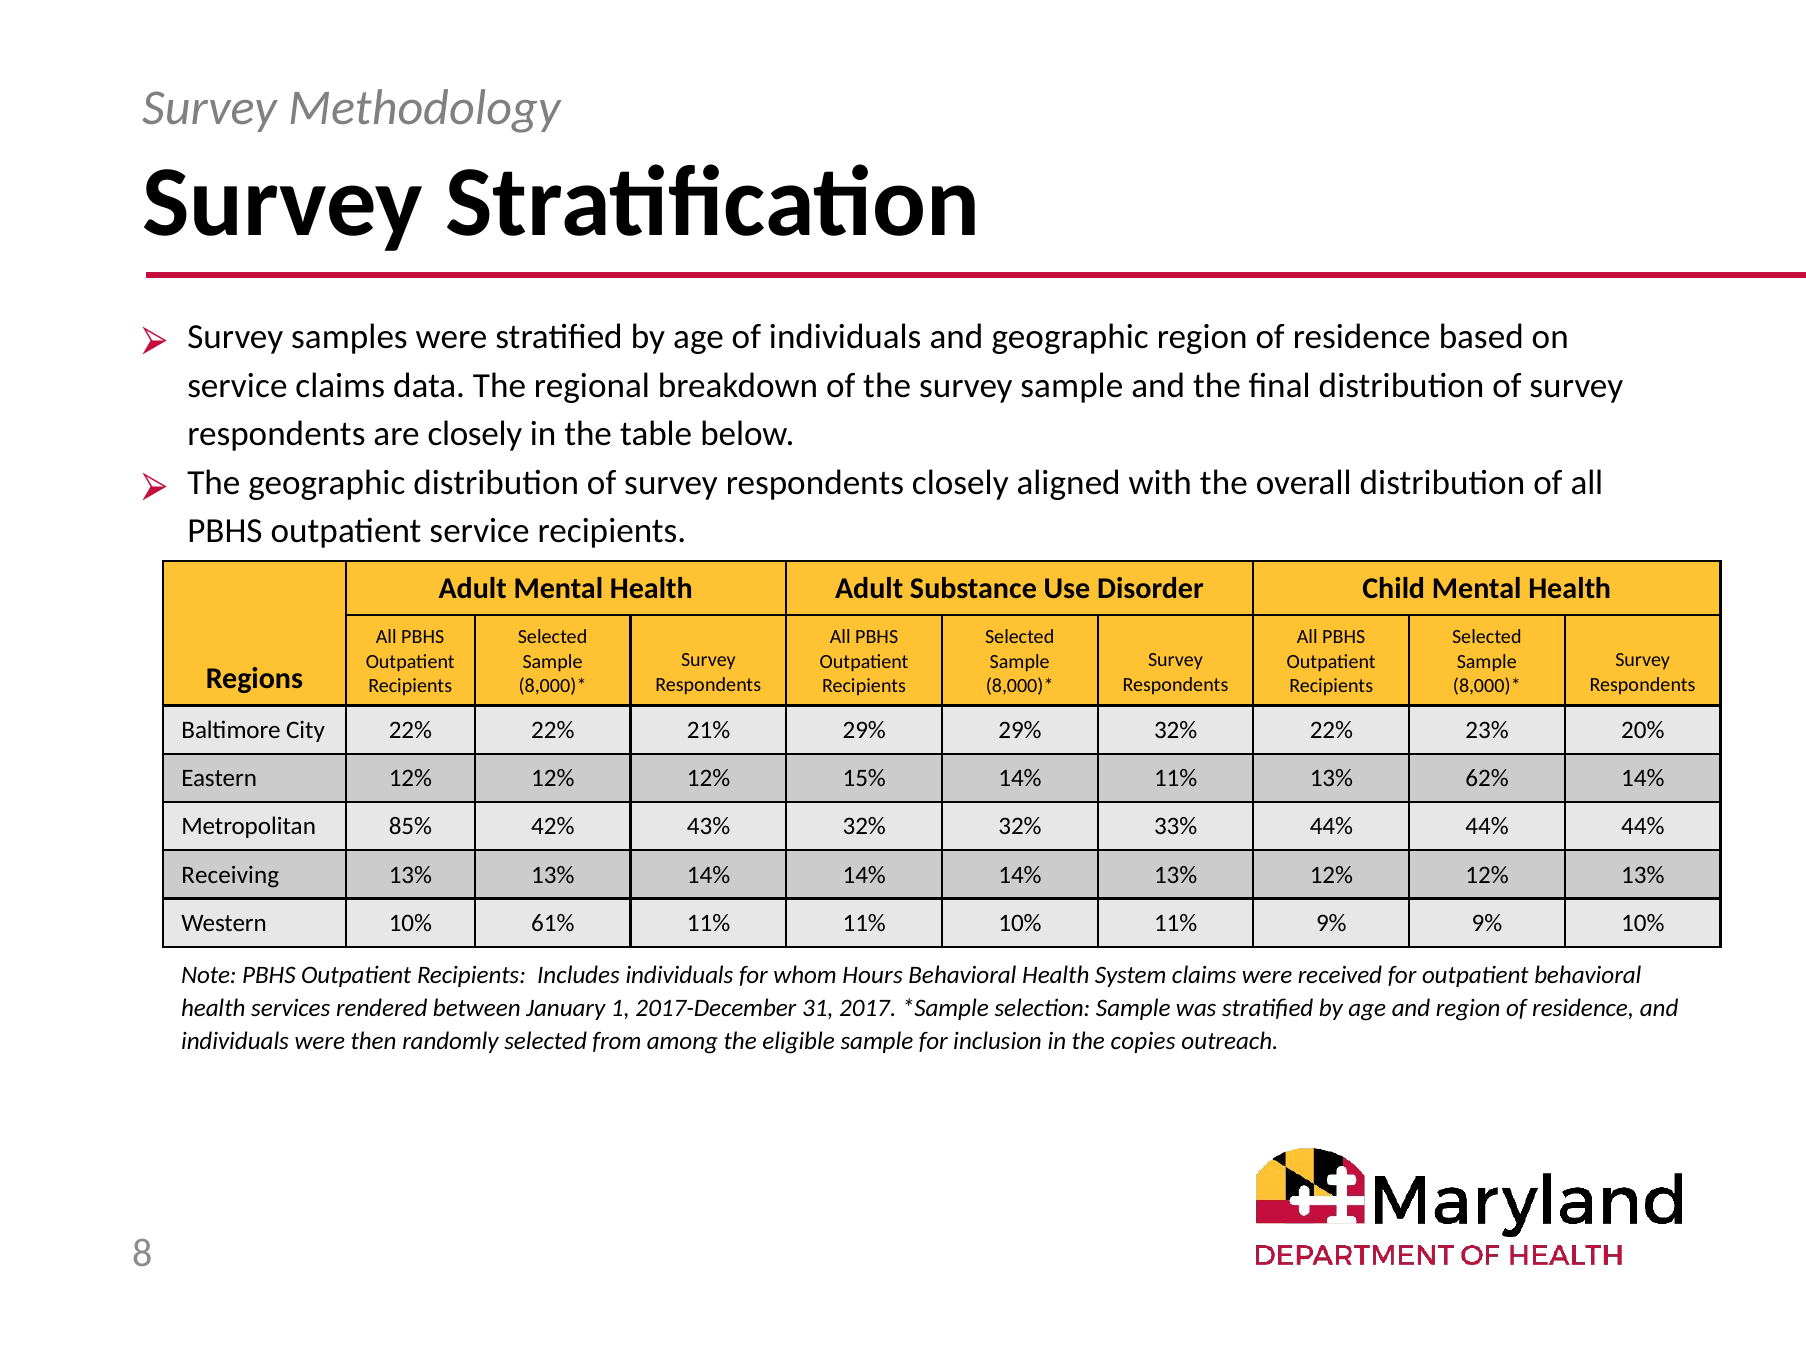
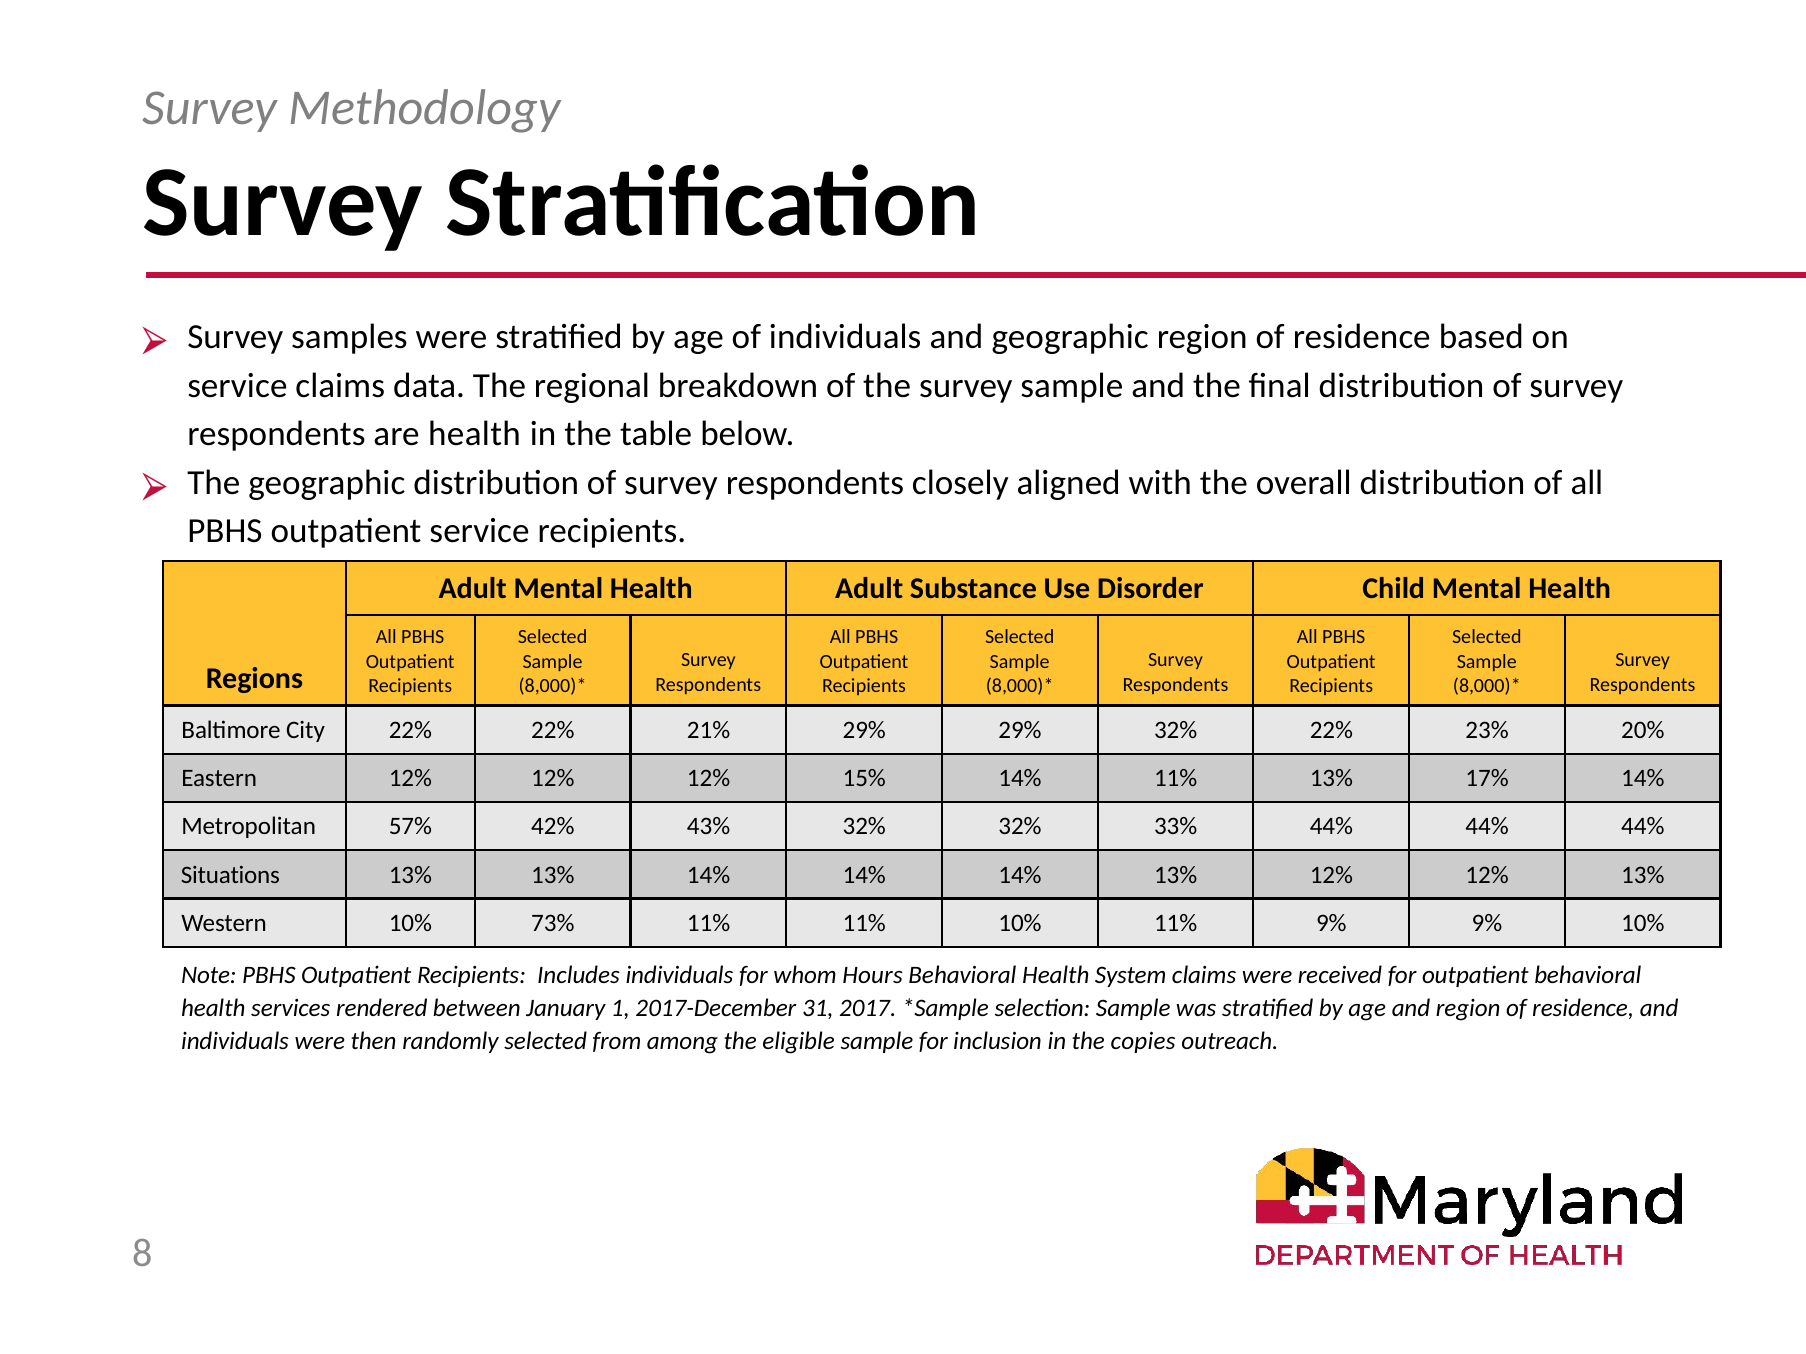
are closely: closely -> health
62%: 62% -> 17%
85%: 85% -> 57%
Receiving: Receiving -> Situations
61%: 61% -> 73%
